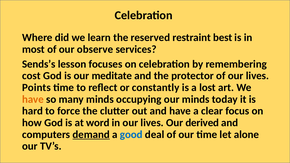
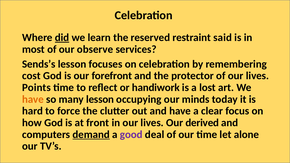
did underline: none -> present
best: best -> said
meditate: meditate -> forefront
constantly: constantly -> handiwork
many minds: minds -> lesson
word: word -> front
good colour: blue -> purple
